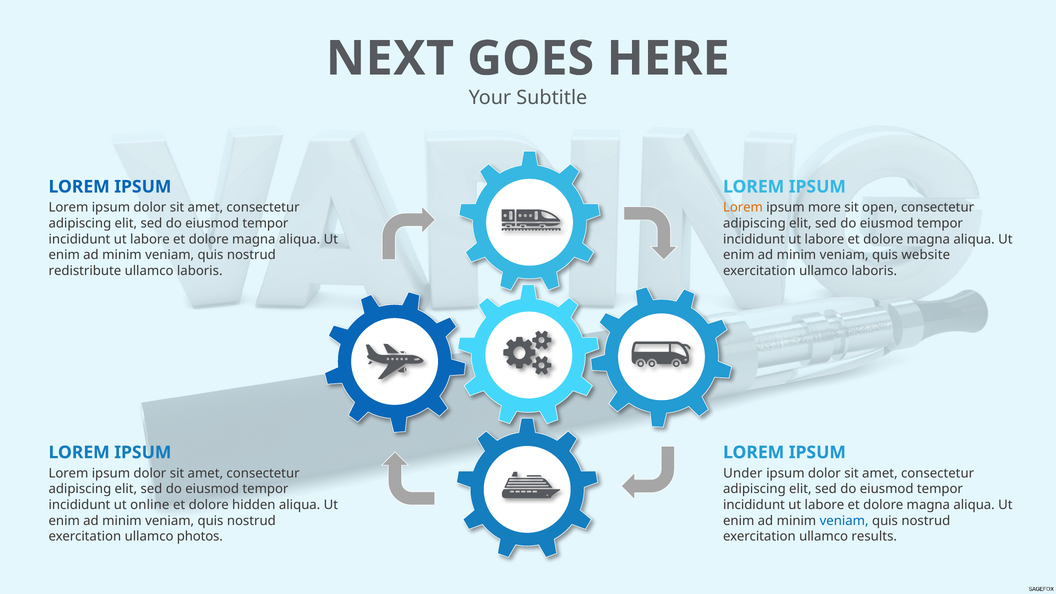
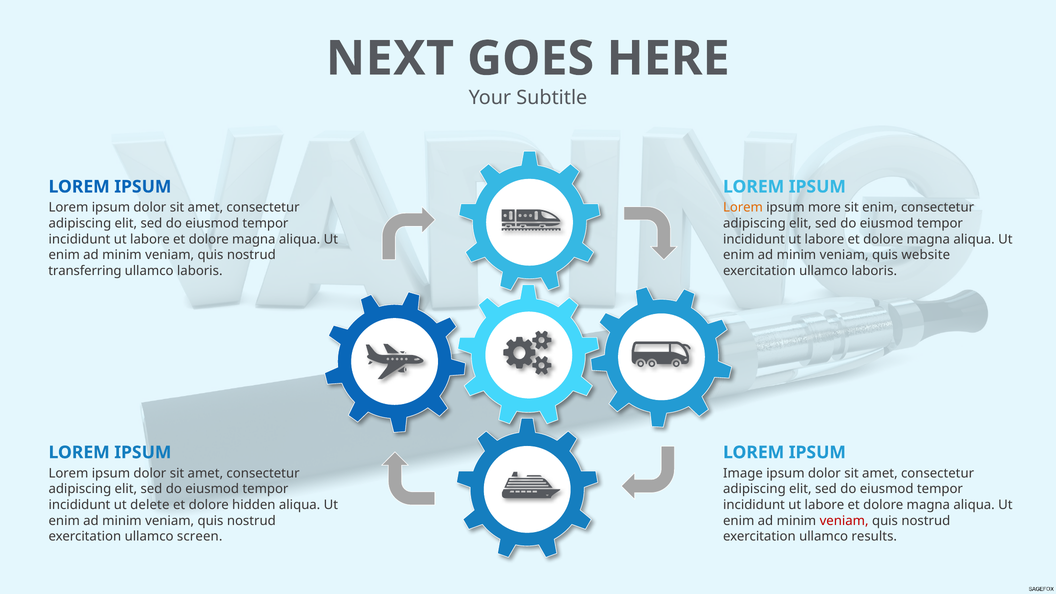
sit open: open -> enim
redistribute: redistribute -> transferring
Under: Under -> Image
online: online -> delete
veniam at (844, 521) colour: blue -> red
photos: photos -> screen
